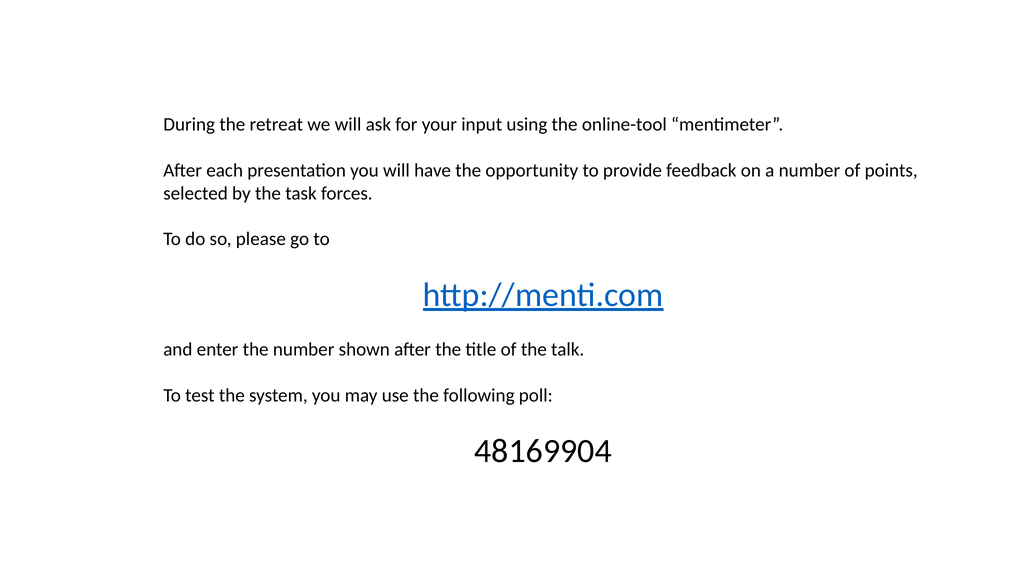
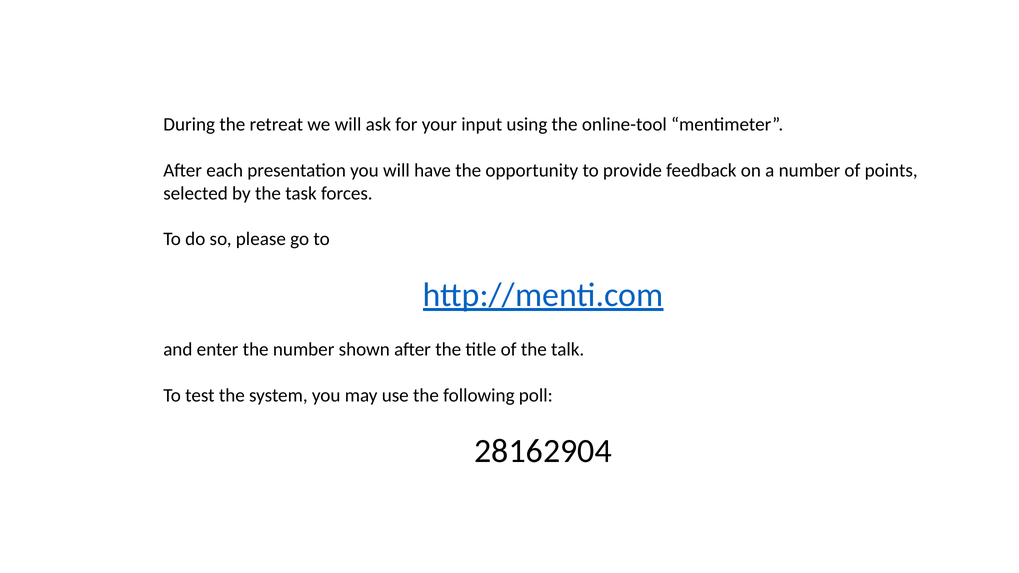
48169904: 48169904 -> 28162904
